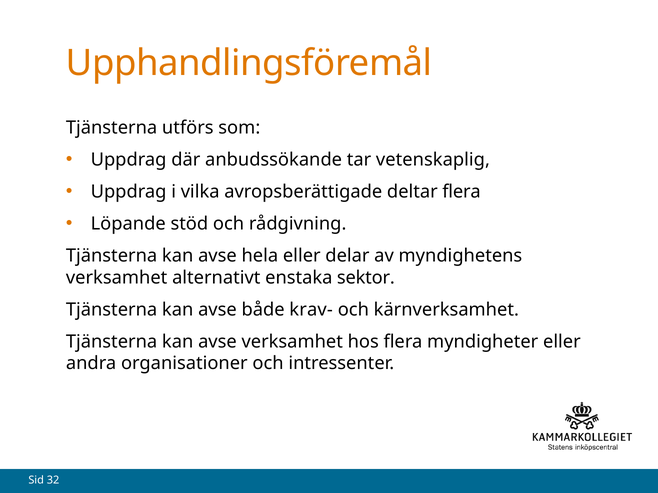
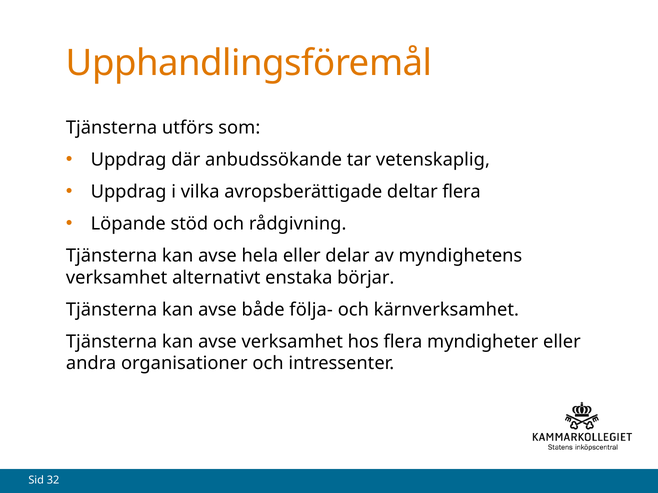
sektor: sektor -> börjar
krav-: krav- -> följa-
